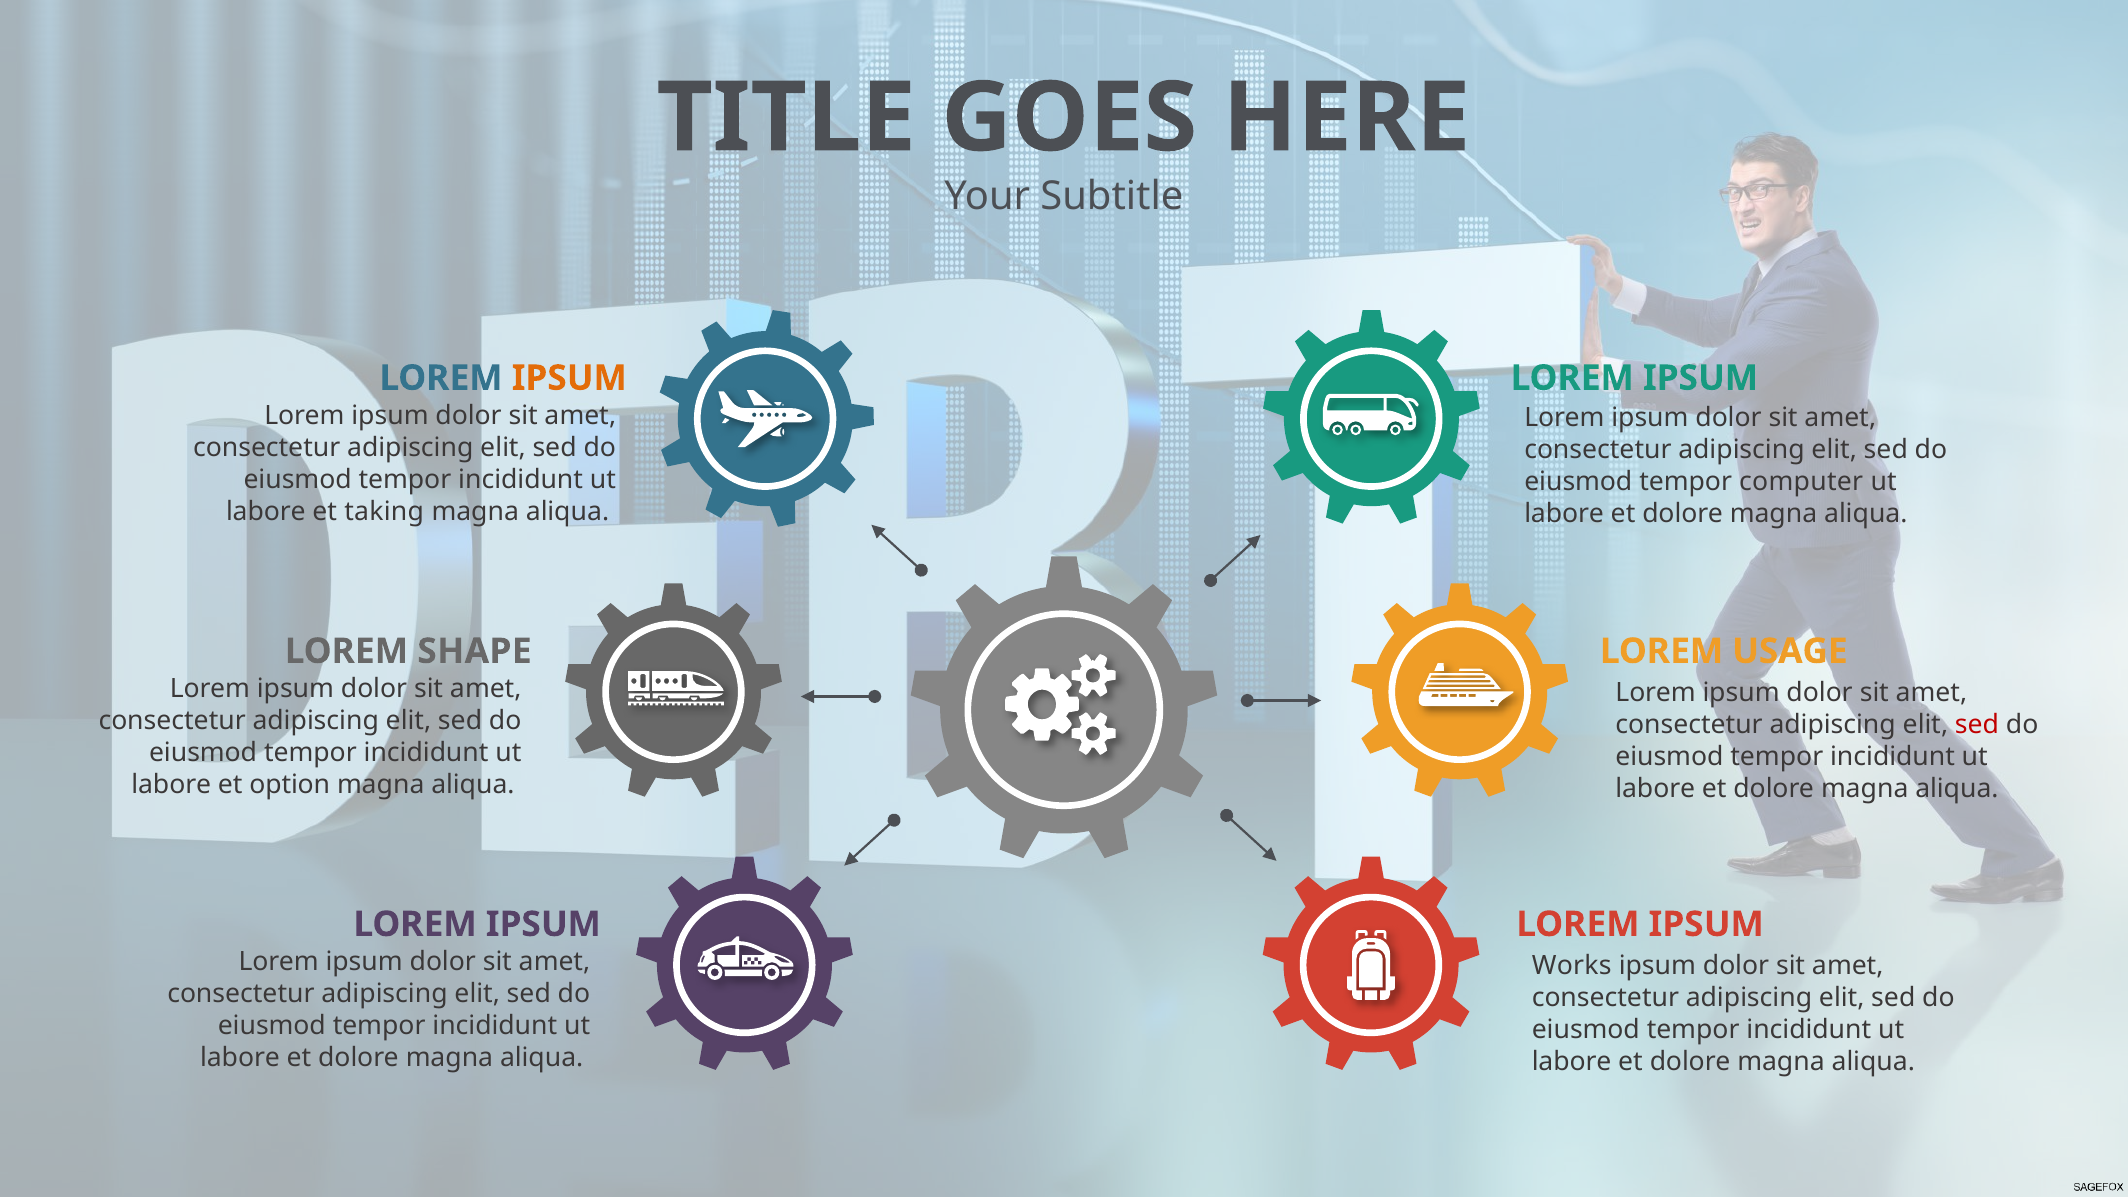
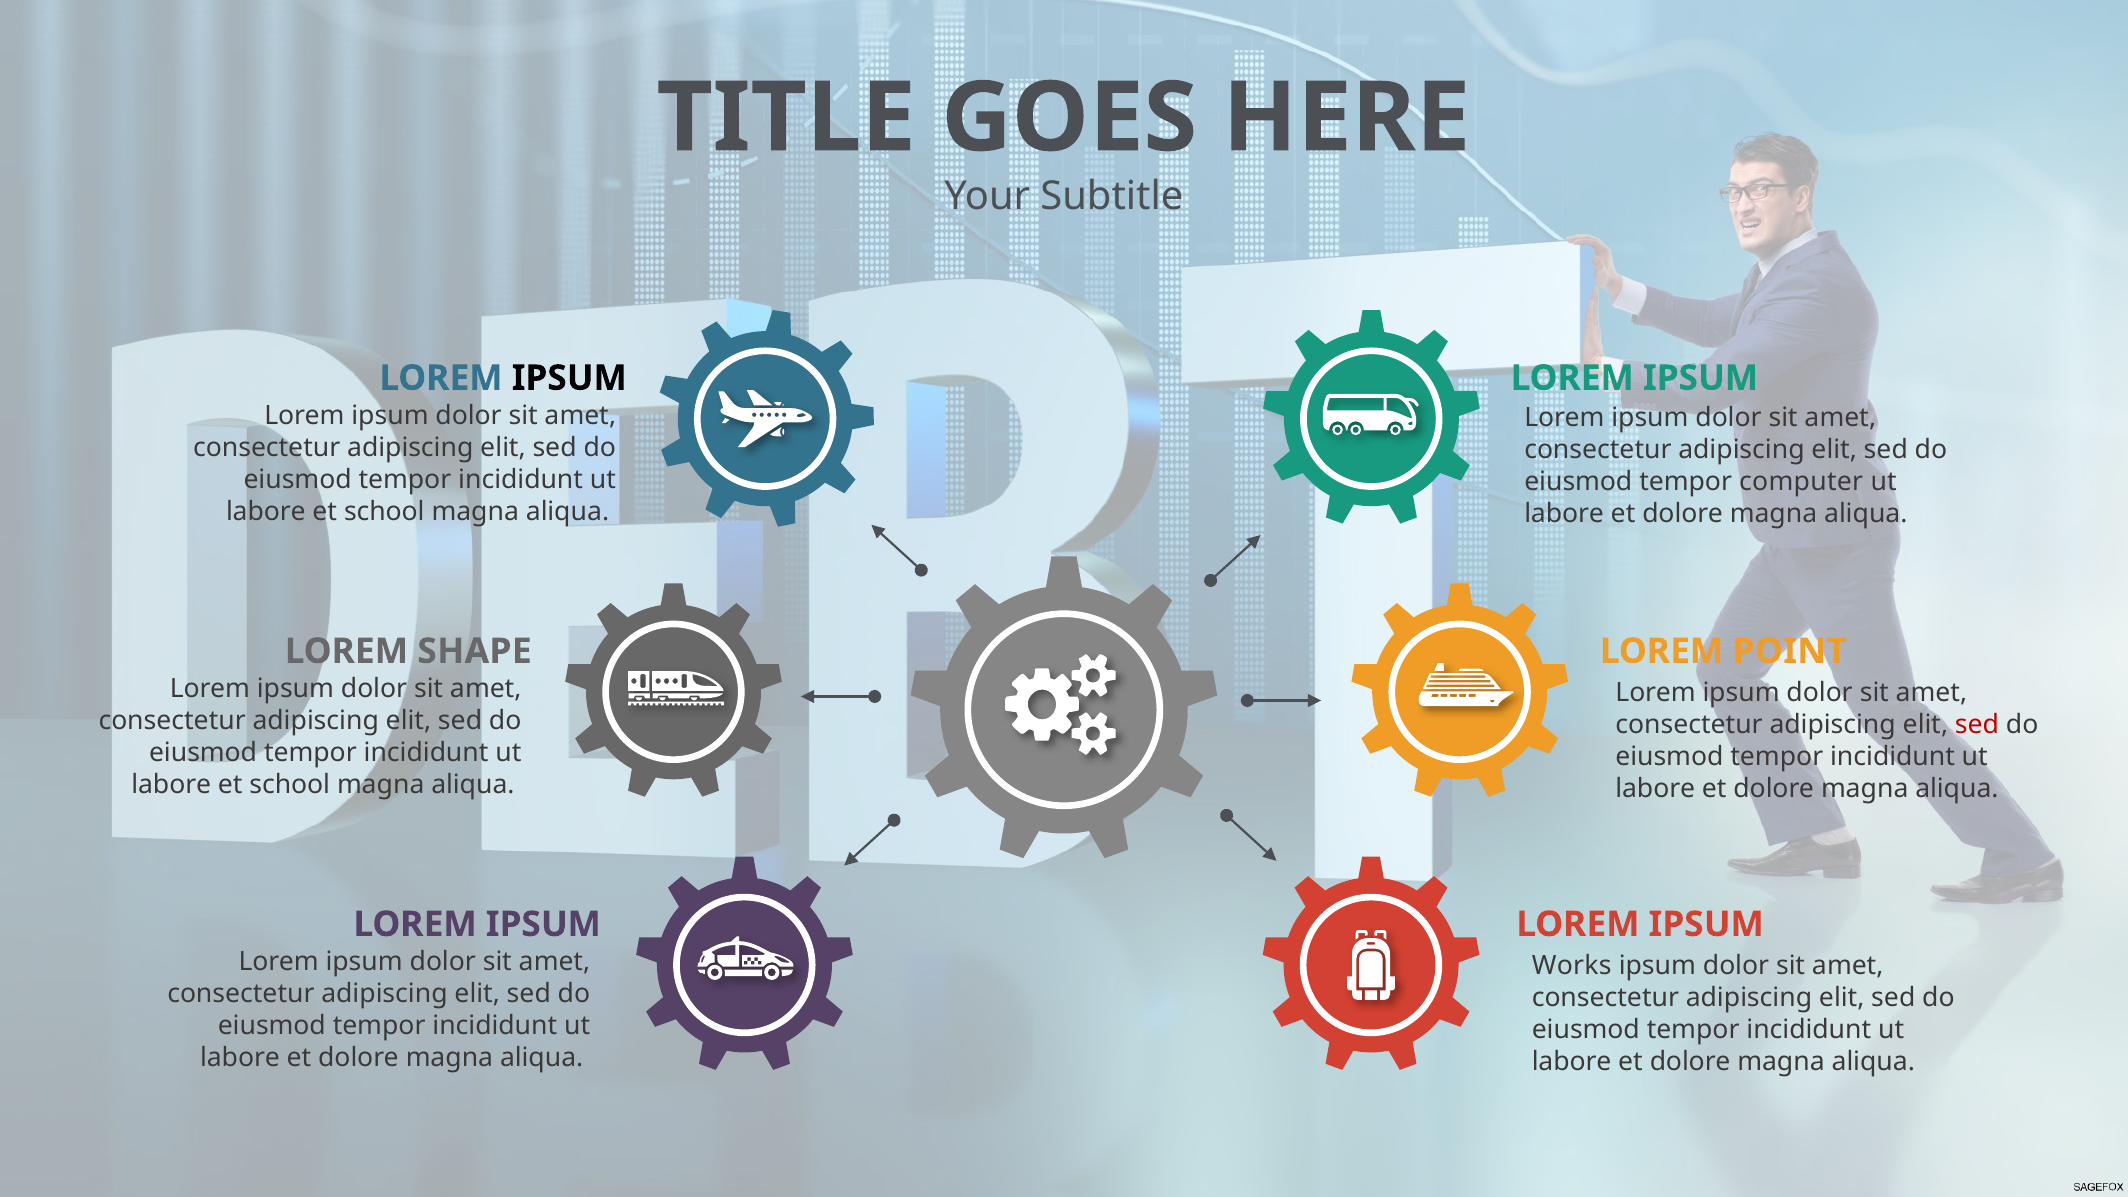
IPSUM at (569, 378) colour: orange -> black
taking at (384, 511): taking -> school
USAGE: USAGE -> POINT
option at (290, 785): option -> school
